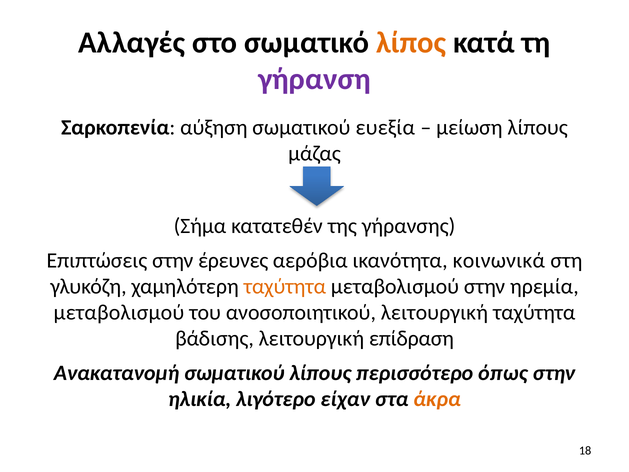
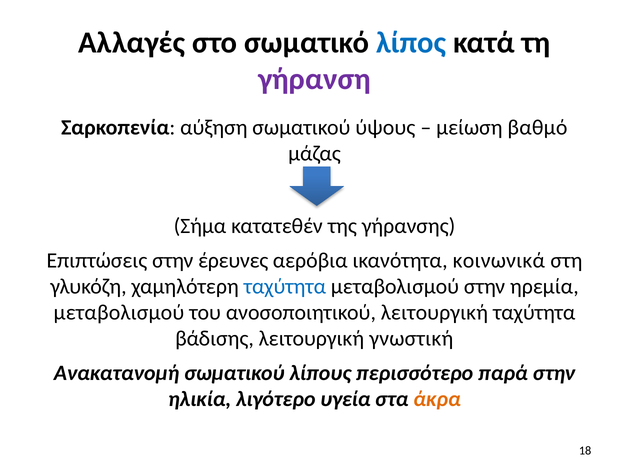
λίπος colour: orange -> blue
ευεξία: ευεξία -> ύψους
μείωση λίπους: λίπους -> βαθμό
ταχύτητα at (285, 286) colour: orange -> blue
επίδραση: επίδραση -> γνωστική
όπως: όπως -> παρά
είχαν: είχαν -> υγεία
